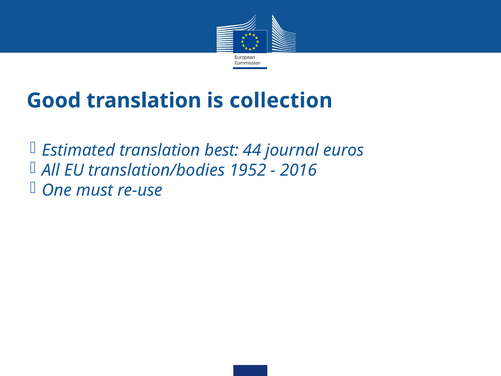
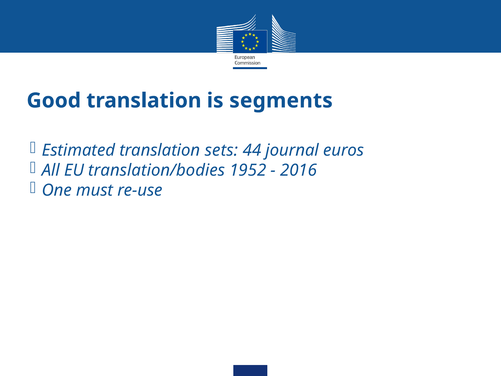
collection: collection -> segments
best: best -> sets
